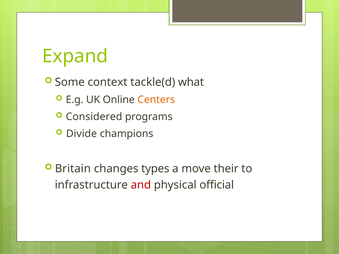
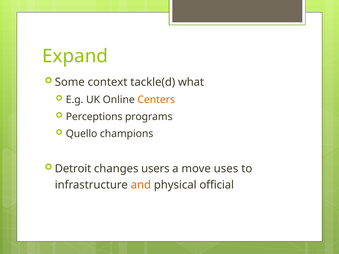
Considered: Considered -> Perceptions
Divide: Divide -> Quello
Britain: Britain -> Detroit
types: types -> users
their: their -> uses
and colour: red -> orange
